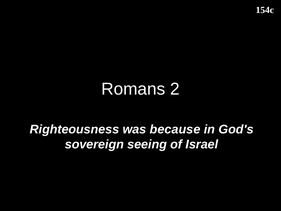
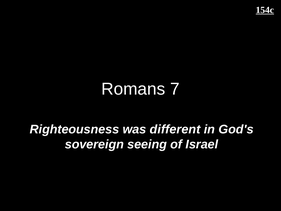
154c underline: none -> present
2: 2 -> 7
because: because -> different
